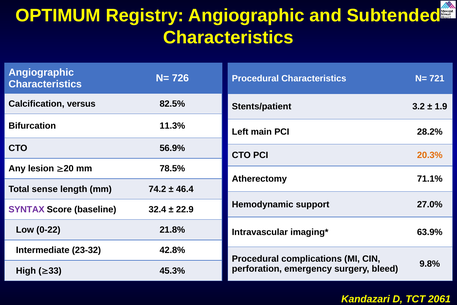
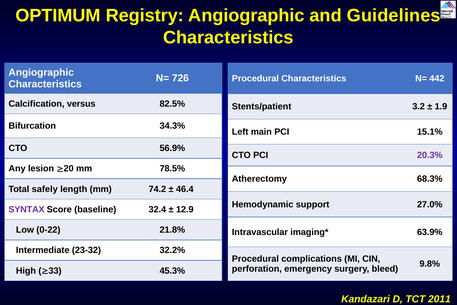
Subtended: Subtended -> Guidelines
721: 721 -> 442
11.3%: 11.3% -> 34.3%
28.2%: 28.2% -> 15.1%
20.3% colour: orange -> purple
71.1%: 71.1% -> 68.3%
sense: sense -> safely
22.9: 22.9 -> 12.9
42.8%: 42.8% -> 32.2%
2061: 2061 -> 2011
